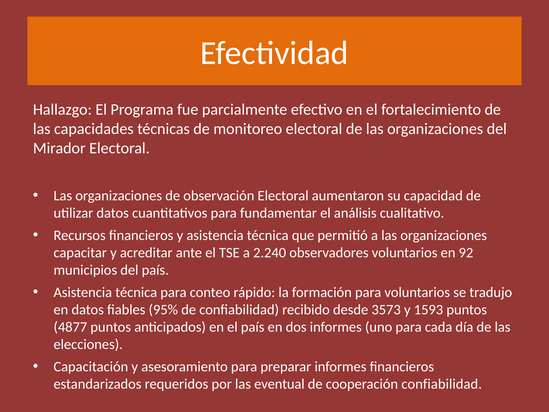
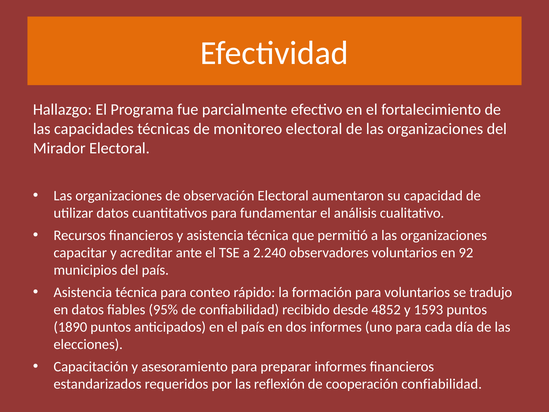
3573: 3573 -> 4852
4877: 4877 -> 1890
eventual: eventual -> reflexión
